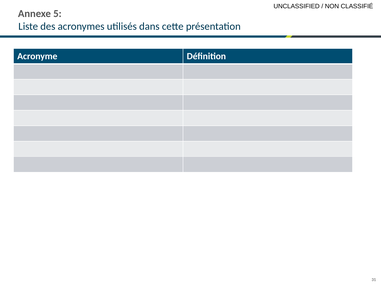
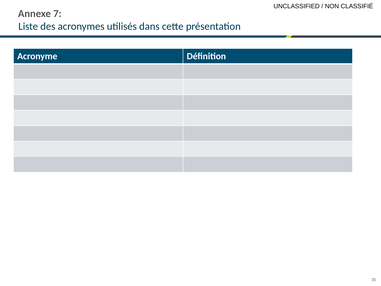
5: 5 -> 7
